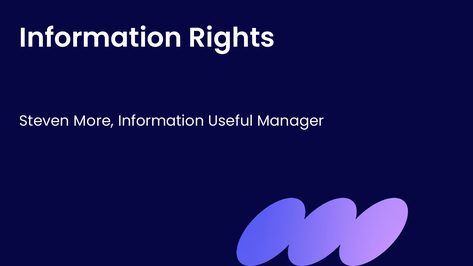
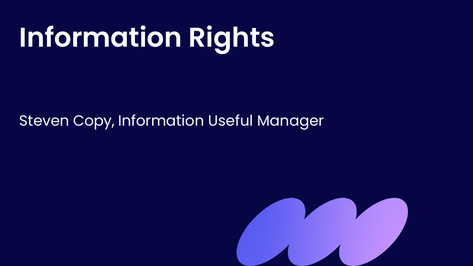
More: More -> Copy
